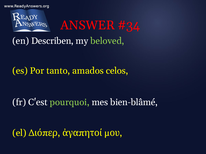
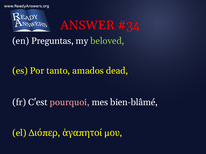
Describen: Describen -> Preguntas
celos: celos -> dead
pourquoi colour: light green -> pink
